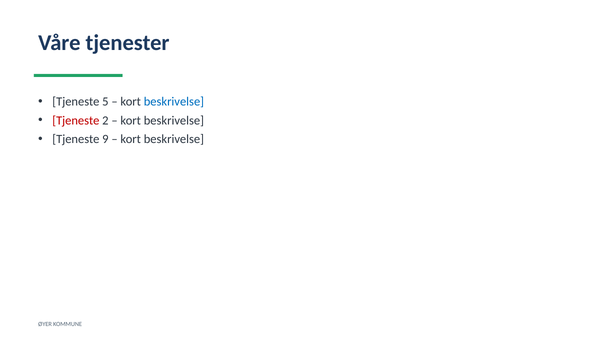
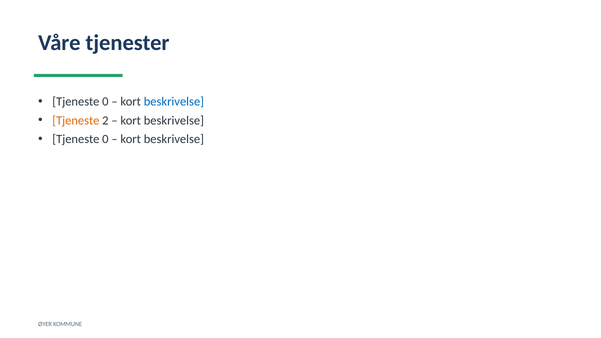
5 at (105, 102): 5 -> 0
Tjeneste at (76, 121) colour: red -> orange
9 at (105, 139): 9 -> 0
